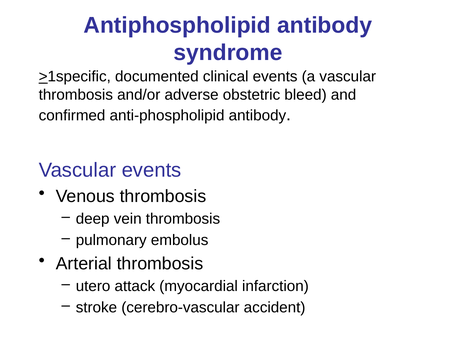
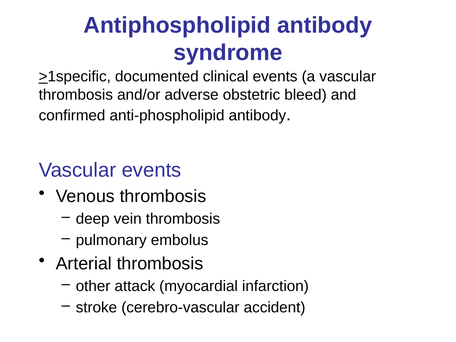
utero: utero -> other
